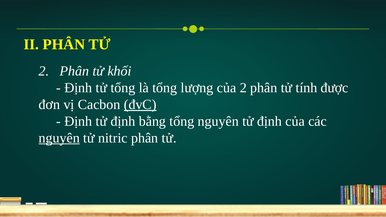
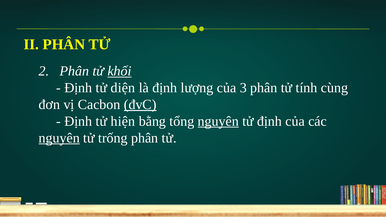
khối underline: none -> present
tử tổng: tổng -> diện
là tổng: tổng -> định
của 2: 2 -> 3
được: được -> cùng
định at (123, 121): định -> hiện
nguyên at (218, 121) underline: none -> present
nitric: nitric -> trống
